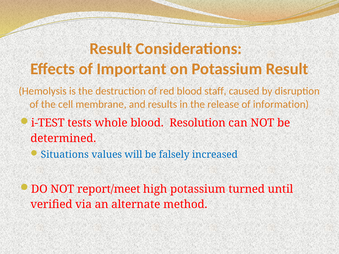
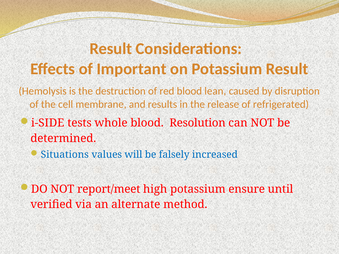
staff: staff -> lean
information: information -> refrigerated
i-TEST: i-TEST -> i-SIDE
turned: turned -> ensure
